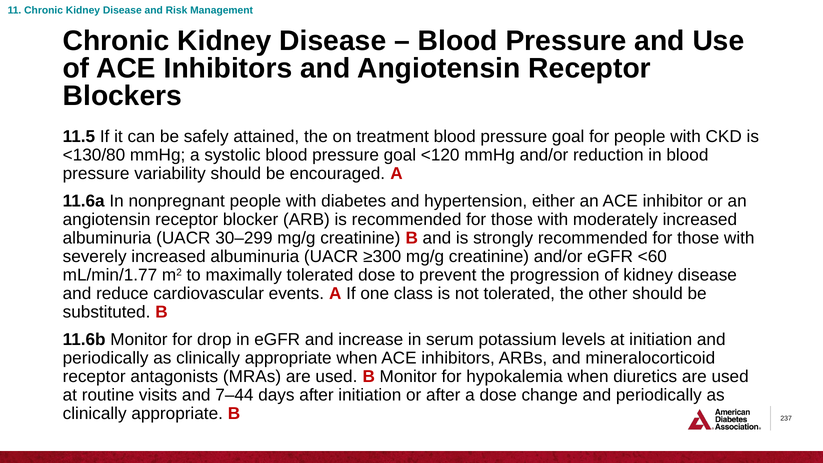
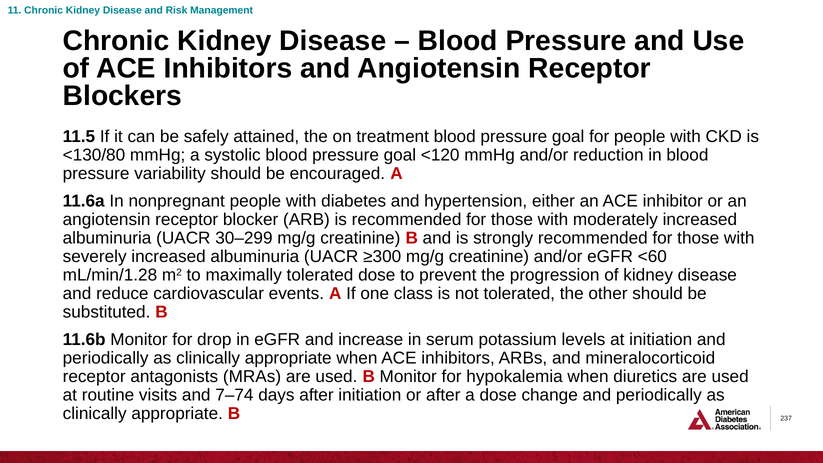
mL/min/1.77: mL/min/1.77 -> mL/min/1.28
7–44: 7–44 -> 7–74
